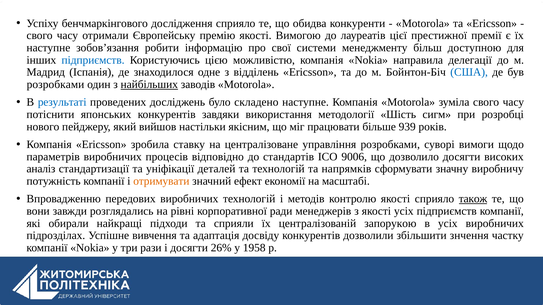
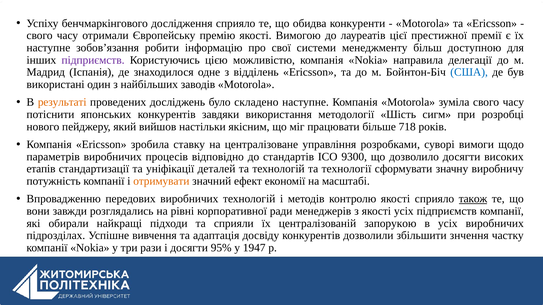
підприємств at (93, 60) colour: blue -> purple
розробками at (55, 84): розробками -> використані
найбільших underline: present -> none
результаті colour: blue -> orange
939: 939 -> 718
9006: 9006 -> 9300
аналіз: аналіз -> етапів
напрямків: напрямків -> технології
26%: 26% -> 95%
1958: 1958 -> 1947
